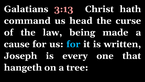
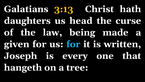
3:13 colour: pink -> yellow
command: command -> daughters
cause: cause -> given
